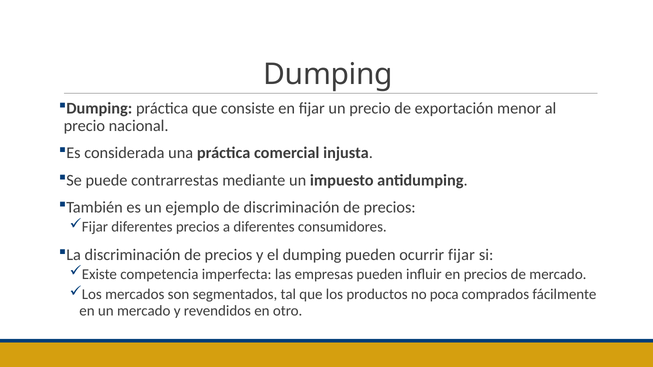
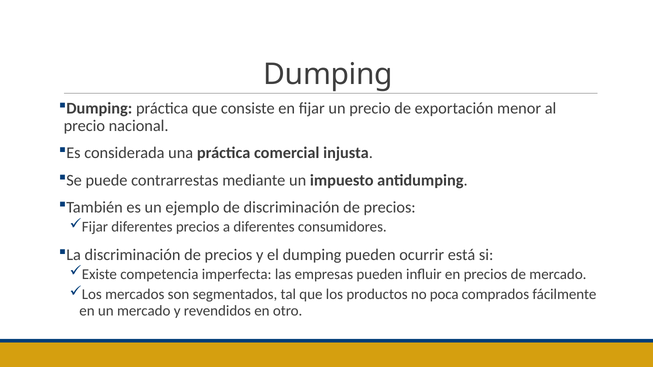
ocurrir fijar: fijar -> está
